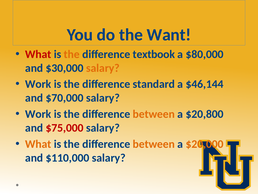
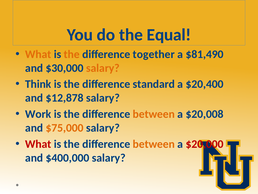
Want: Want -> Equal
What at (38, 54) colour: red -> orange
textbook: textbook -> together
$80,000: $80,000 -> $81,490
Work at (38, 84): Work -> Think
$46,144: $46,144 -> $20,400
$70,000: $70,000 -> $12,878
$20,800: $20,800 -> $20,008
$75,000 colour: red -> orange
What at (38, 144) colour: orange -> red
$20,000 colour: orange -> red
$110,000: $110,000 -> $400,000
